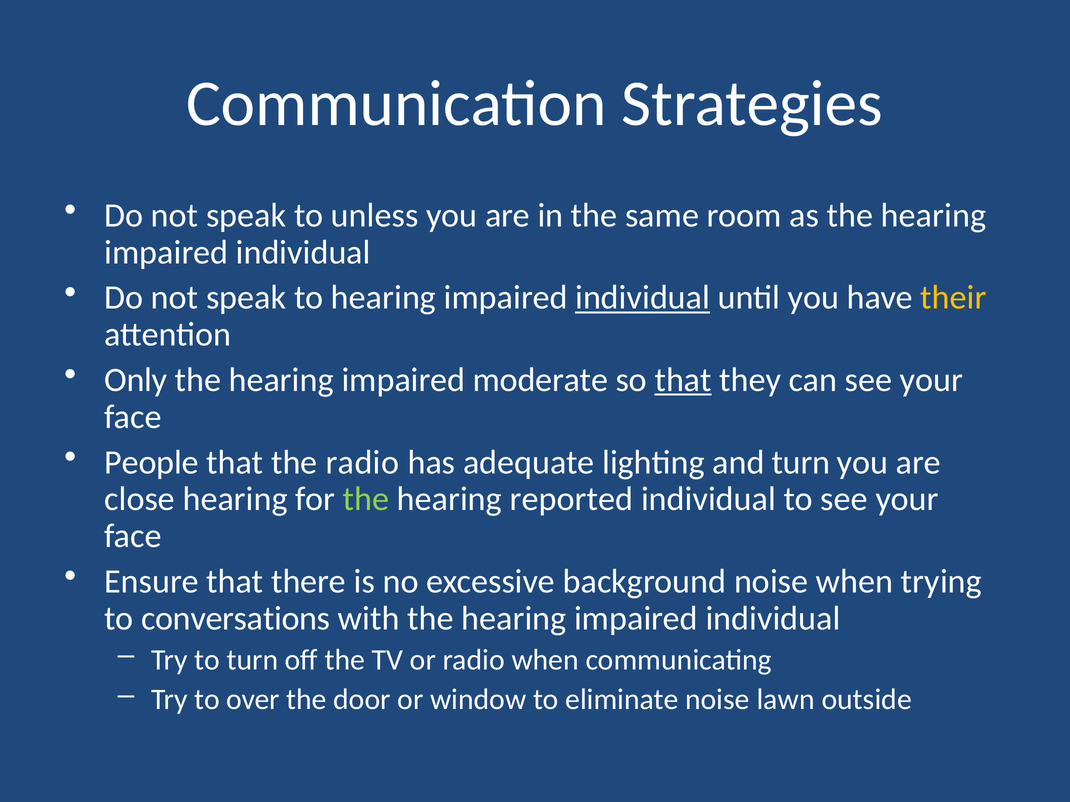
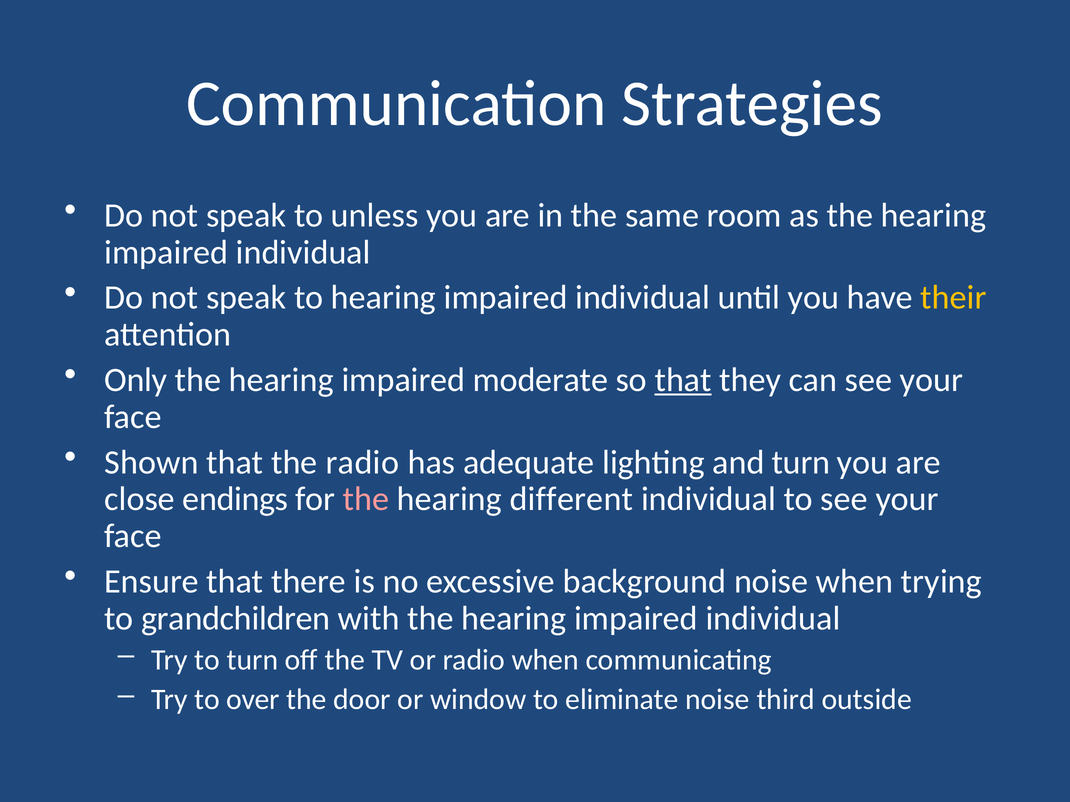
individual at (643, 298) underline: present -> none
People: People -> Shown
close hearing: hearing -> endings
the at (366, 499) colour: light green -> pink
reported: reported -> different
conversations: conversations -> grandchildren
lawn: lawn -> third
